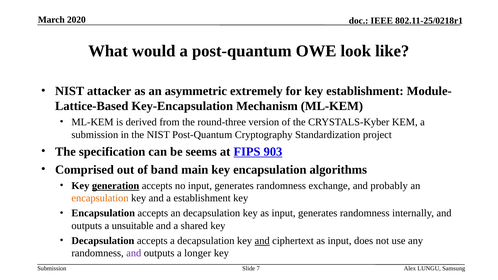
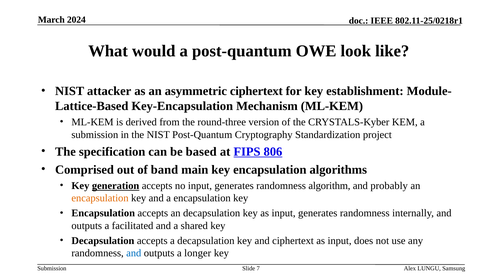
2020: 2020 -> 2024
asymmetric extremely: extremely -> ciphertext
seems: seems -> based
903: 903 -> 806
exchange: exchange -> algorithm
a establishment: establishment -> encapsulation
unsuitable: unsuitable -> facilitated
and at (262, 241) underline: present -> none
and at (134, 253) colour: purple -> blue
